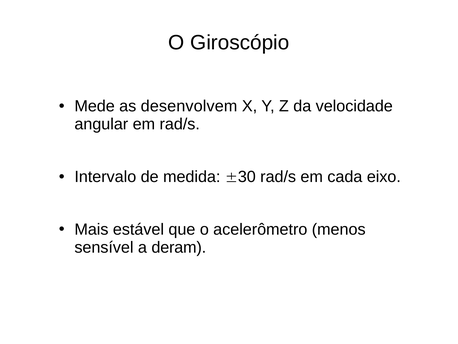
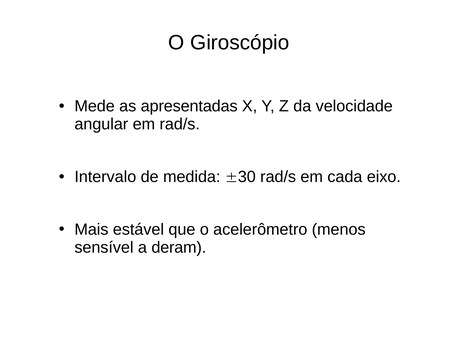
desenvolvem: desenvolvem -> apresentadas
